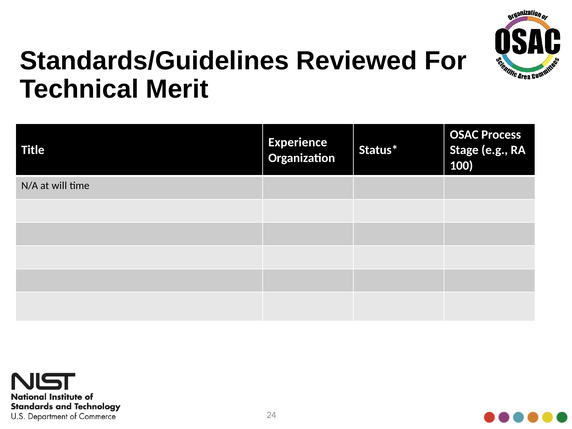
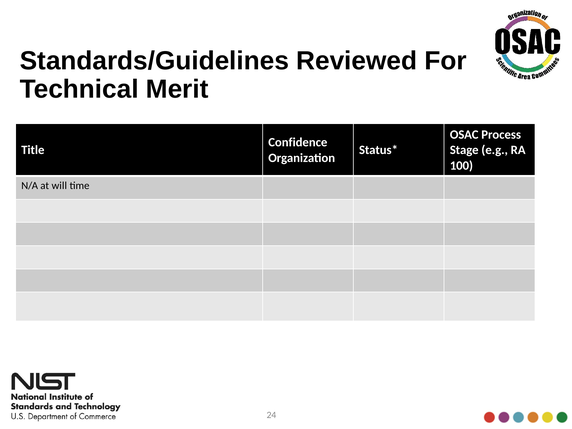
Experience: Experience -> Confidence
